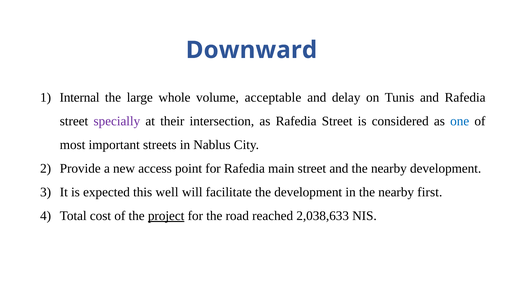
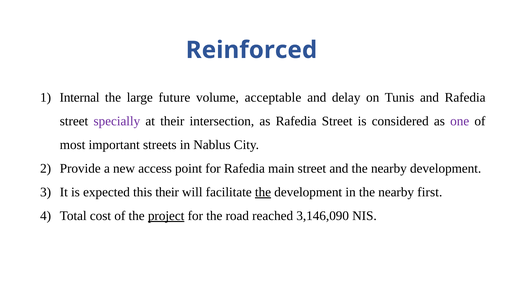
Downward: Downward -> Reinforced
whole: whole -> future
one colour: blue -> purple
this well: well -> their
the at (263, 192) underline: none -> present
2,038,633: 2,038,633 -> 3,146,090
